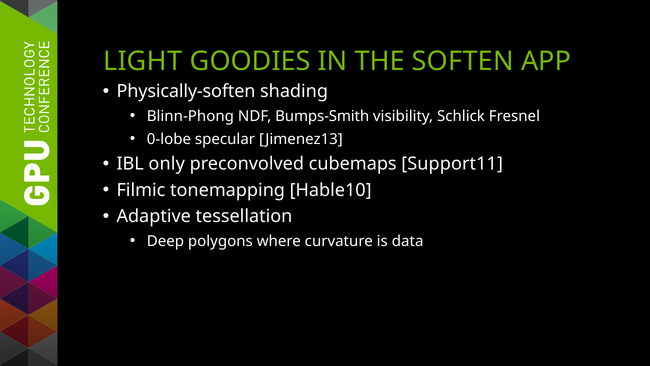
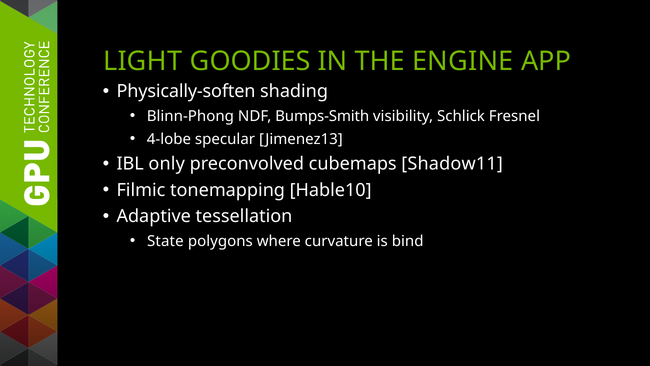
SOFTEN: SOFTEN -> ENGINE
0-lobe: 0-lobe -> 4-lobe
Support11: Support11 -> Shadow11
Deep: Deep -> State
data: data -> bind
